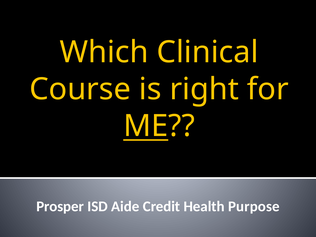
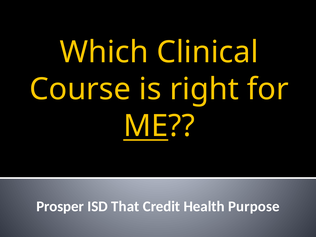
Aide: Aide -> That
